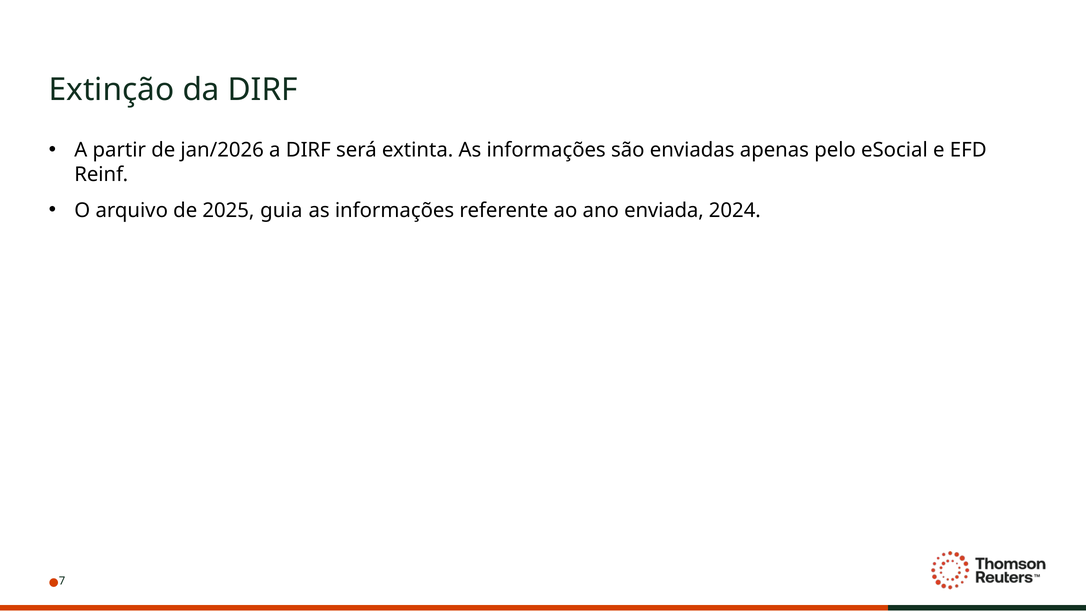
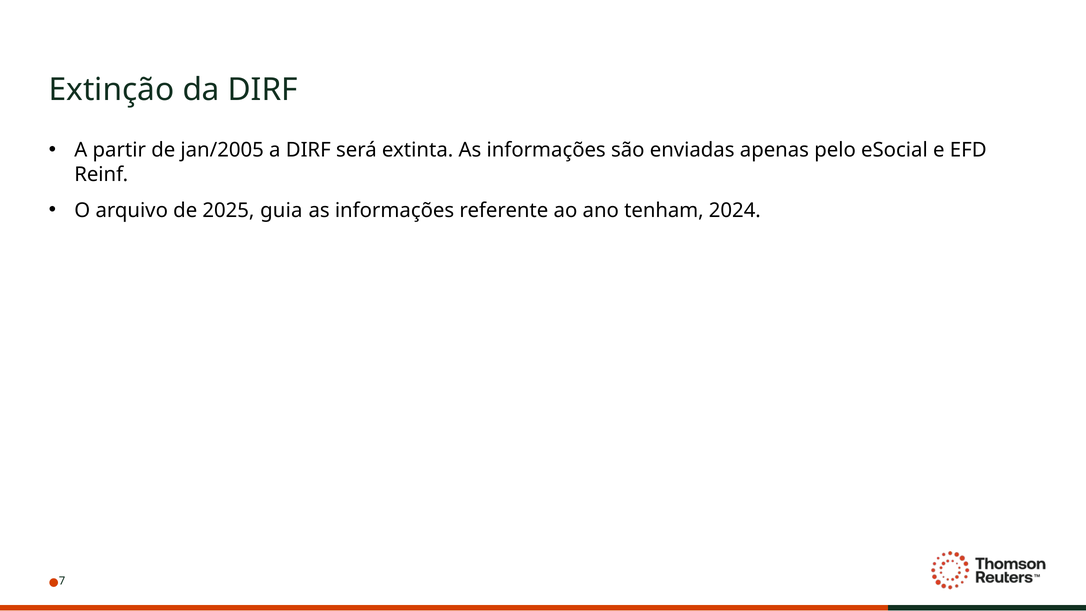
jan/2026: jan/2026 -> jan/2005
enviada: enviada -> tenham
